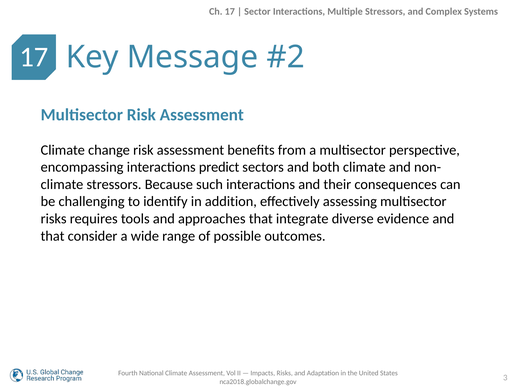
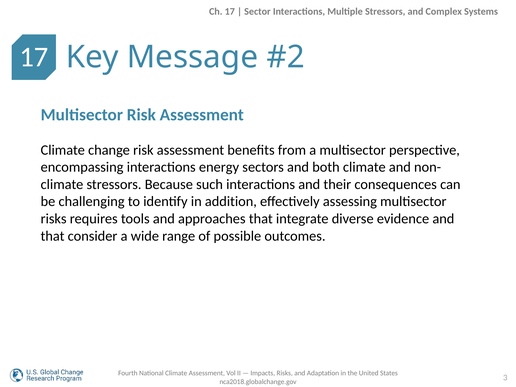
predict: predict -> energy
